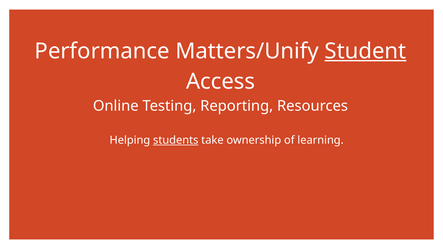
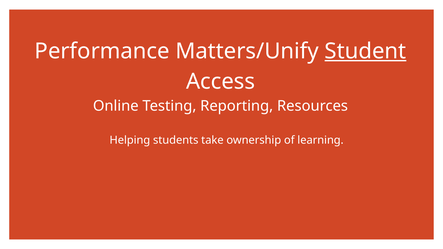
students underline: present -> none
